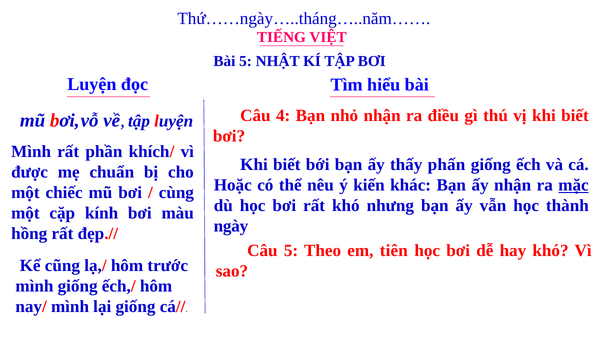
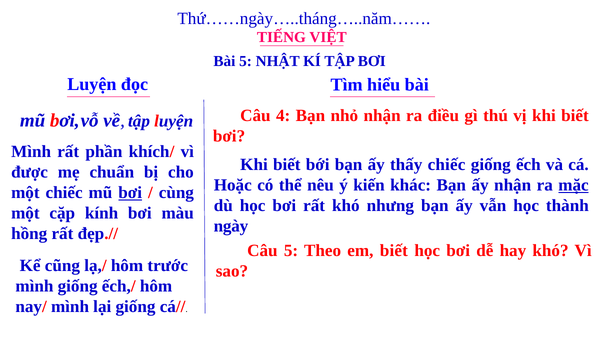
thấy phấn: phấn -> chiếc
bơi at (130, 193) underline: none -> present
em tiên: tiên -> biết
